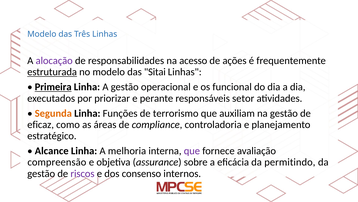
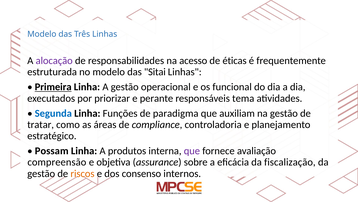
ações: ações -> éticas
estruturada underline: present -> none
setor: setor -> tema
Segunda colour: orange -> blue
terrorismo: terrorismo -> paradigma
eficaz: eficaz -> tratar
Alcance: Alcance -> Possam
melhoria: melhoria -> produtos
permitindo: permitindo -> fiscalização
riscos colour: purple -> orange
